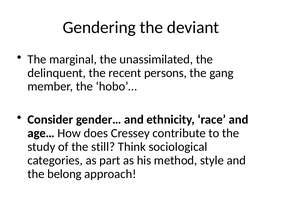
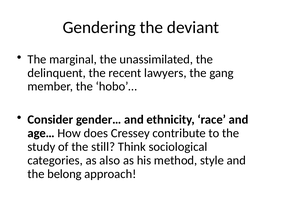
persons: persons -> lawyers
part: part -> also
